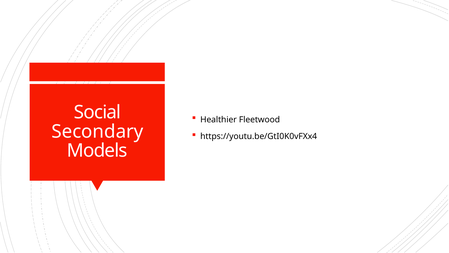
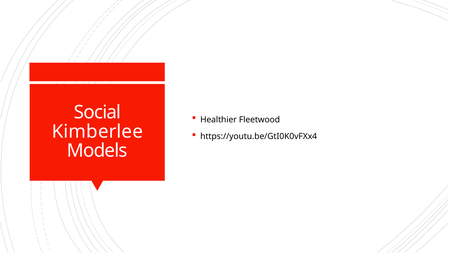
Secondary: Secondary -> Kimberlee
